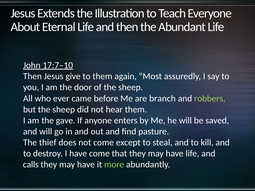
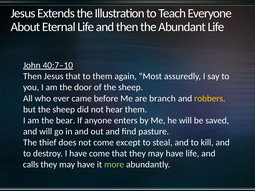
17:7–10: 17:7–10 -> 40:7–10
Jesus give: give -> that
robbers colour: light green -> yellow
gave: gave -> bear
